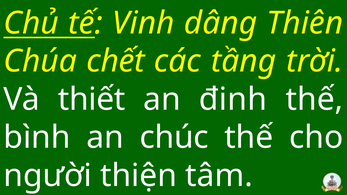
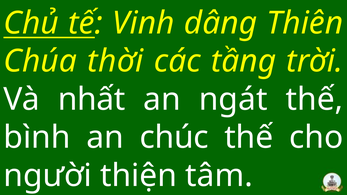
chết: chết -> thời
thiết: thiết -> nhất
đinh: đinh -> ngát
